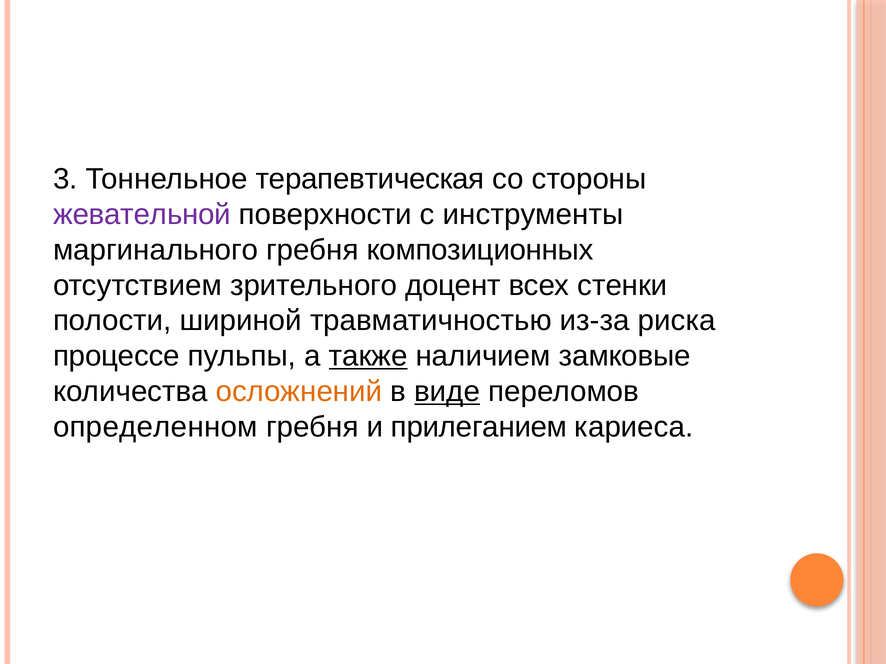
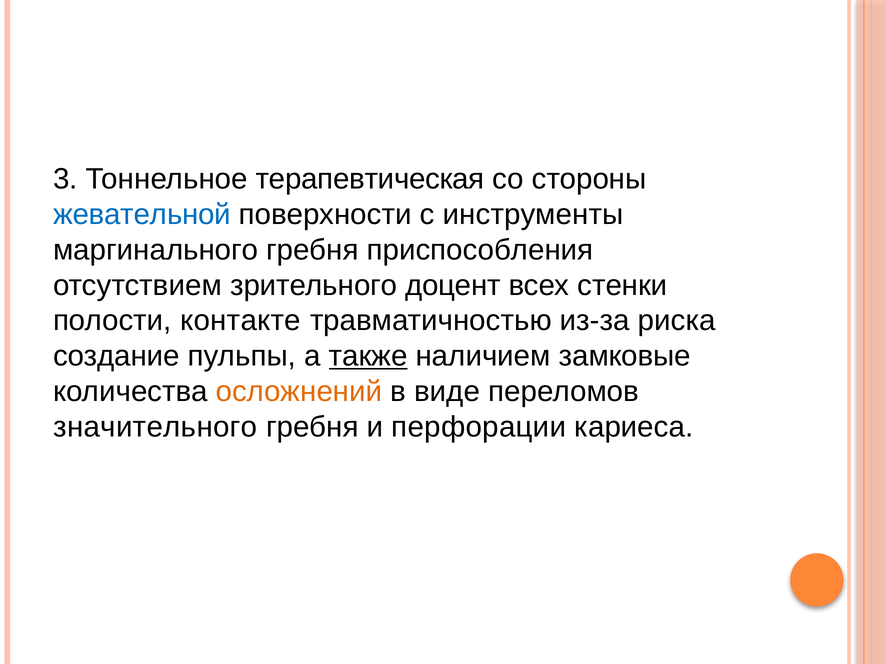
жевательной colour: purple -> blue
композиционных: композиционных -> приспособления
шириной: шириной -> контакте
процессе: процессе -> создание
виде underline: present -> none
определенном: определенном -> значительного
прилеганием: прилеганием -> перфорации
